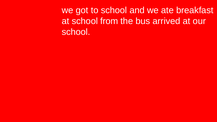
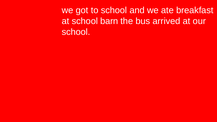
from: from -> barn
